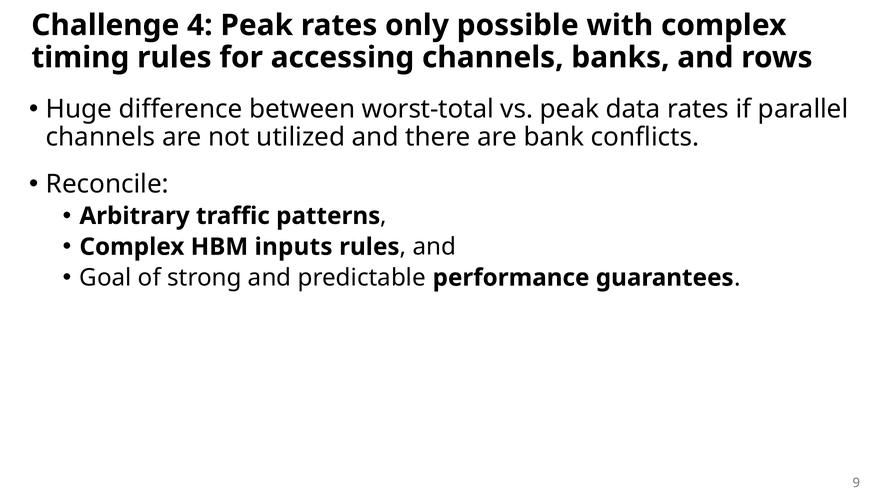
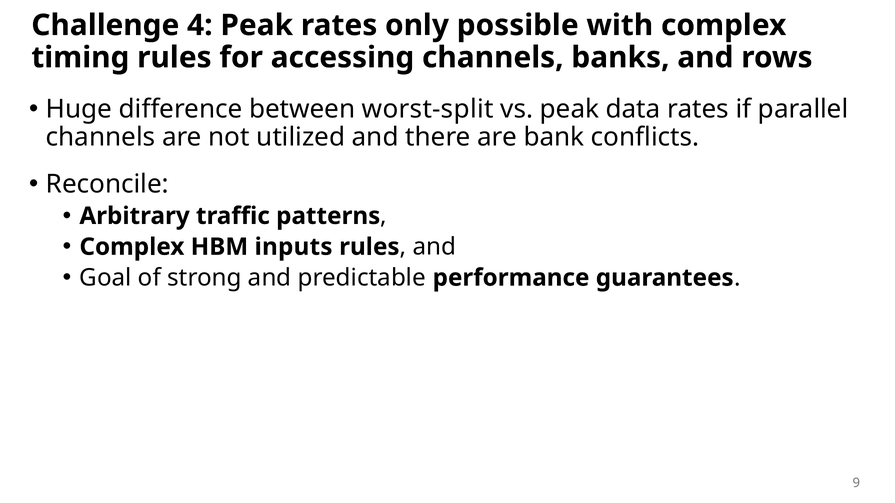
worst-total: worst-total -> worst-split
